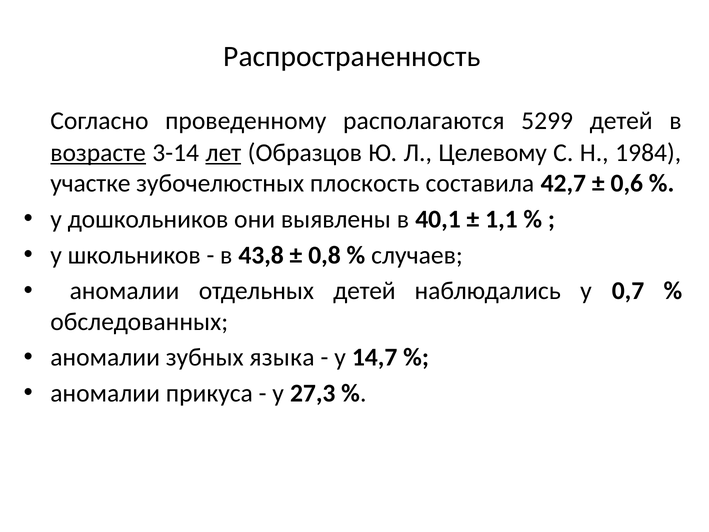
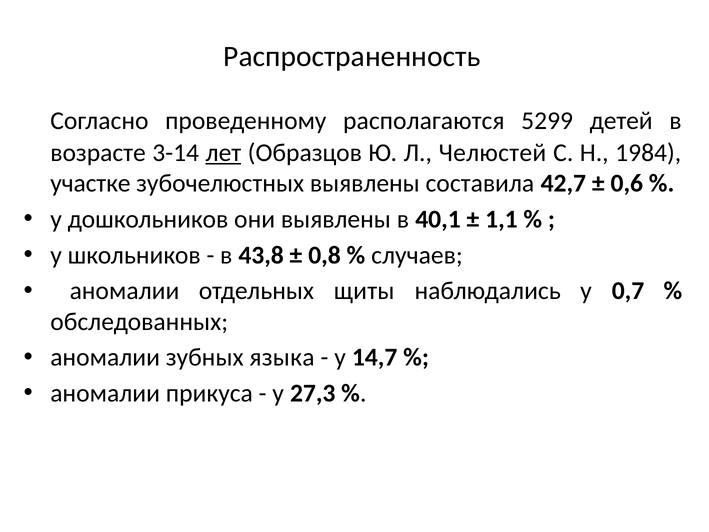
возрасте underline: present -> none
Целевому: Целевому -> Челюстей
зубочелюстных плоскость: плоскость -> выявлены
отдельных детей: детей -> щиты
